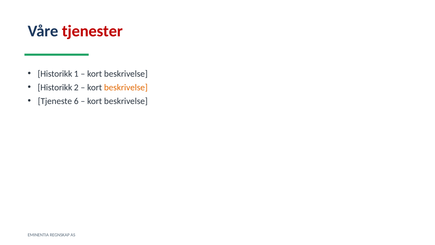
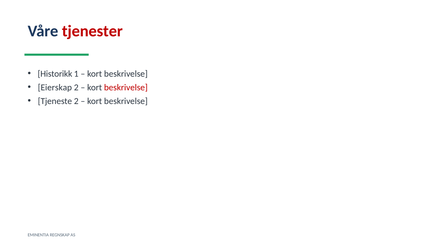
Historikk at (55, 87): Historikk -> Eierskap
beskrivelse at (126, 87) colour: orange -> red
Tjeneste 6: 6 -> 2
